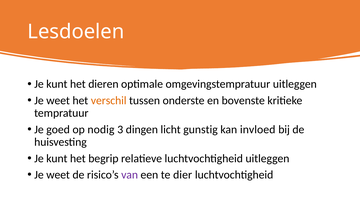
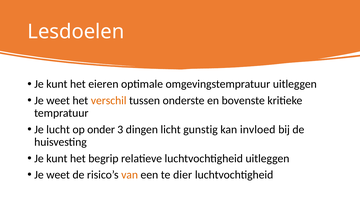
dieren: dieren -> eieren
goed: goed -> lucht
nodig: nodig -> onder
van colour: purple -> orange
